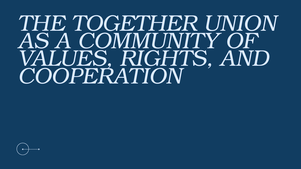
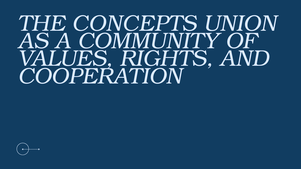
TOGETHER: TOGETHER -> CONCEPTS
